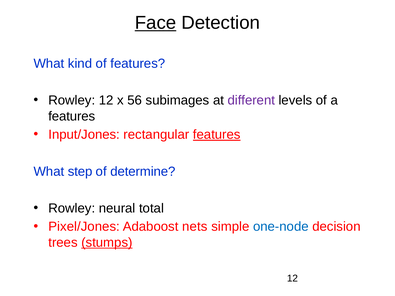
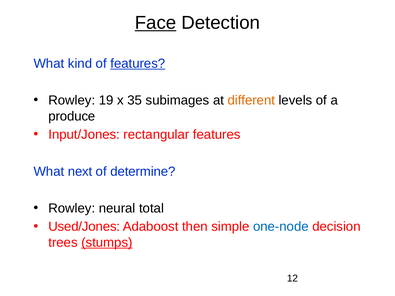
features at (138, 64) underline: none -> present
Rowley 12: 12 -> 19
56: 56 -> 35
different colour: purple -> orange
features at (72, 116): features -> produce
features at (217, 135) underline: present -> none
step: step -> next
Pixel/Jones: Pixel/Jones -> Used/Jones
nets: nets -> then
